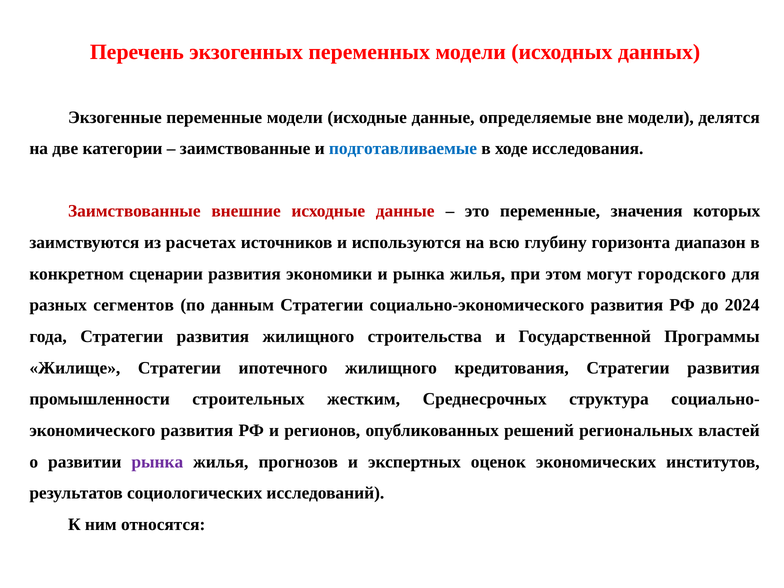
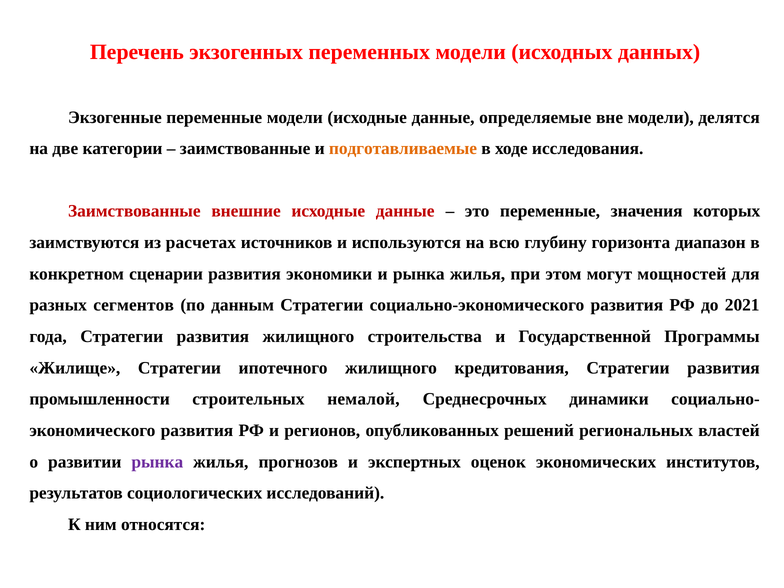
подготавливаемые colour: blue -> orange
городского: городского -> мощностей
2024: 2024 -> 2021
жестким: жестким -> немалой
структура: структура -> динамики
